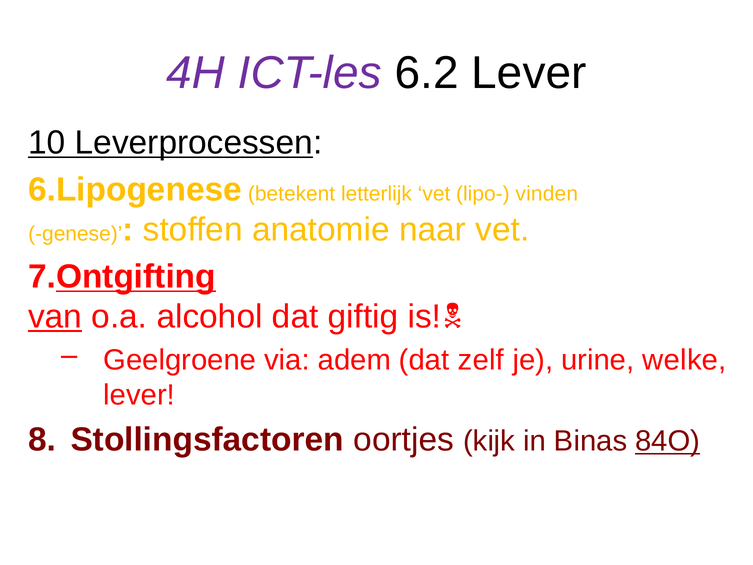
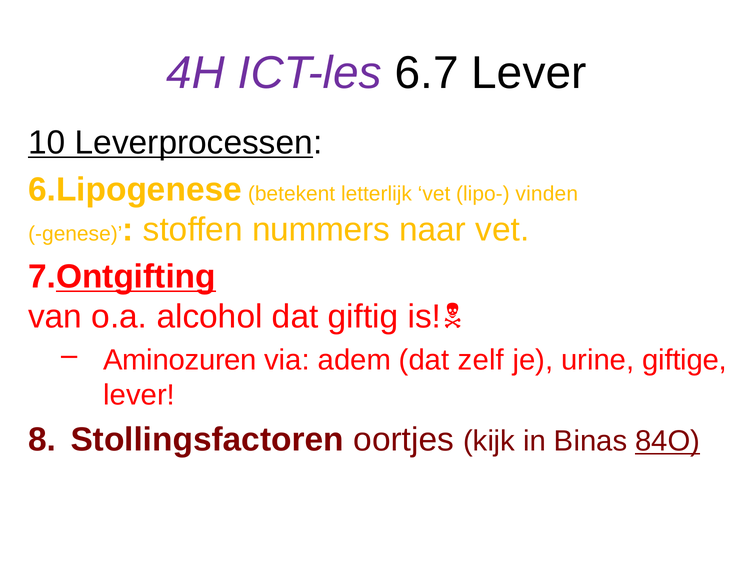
6.2: 6.2 -> 6.7
anatomie: anatomie -> nummers
van underline: present -> none
Geelgroene: Geelgroene -> Aminozuren
welke: welke -> giftige
